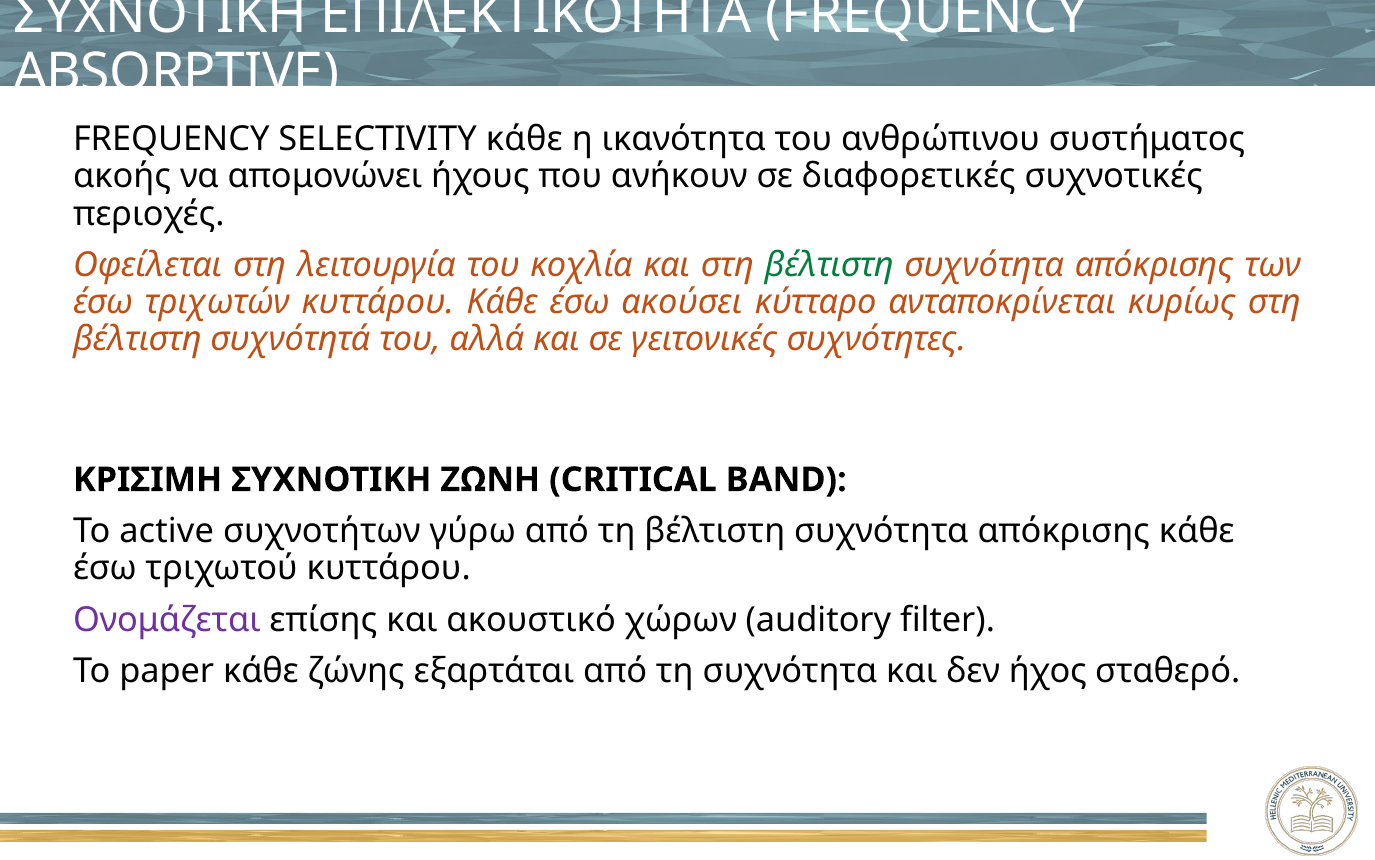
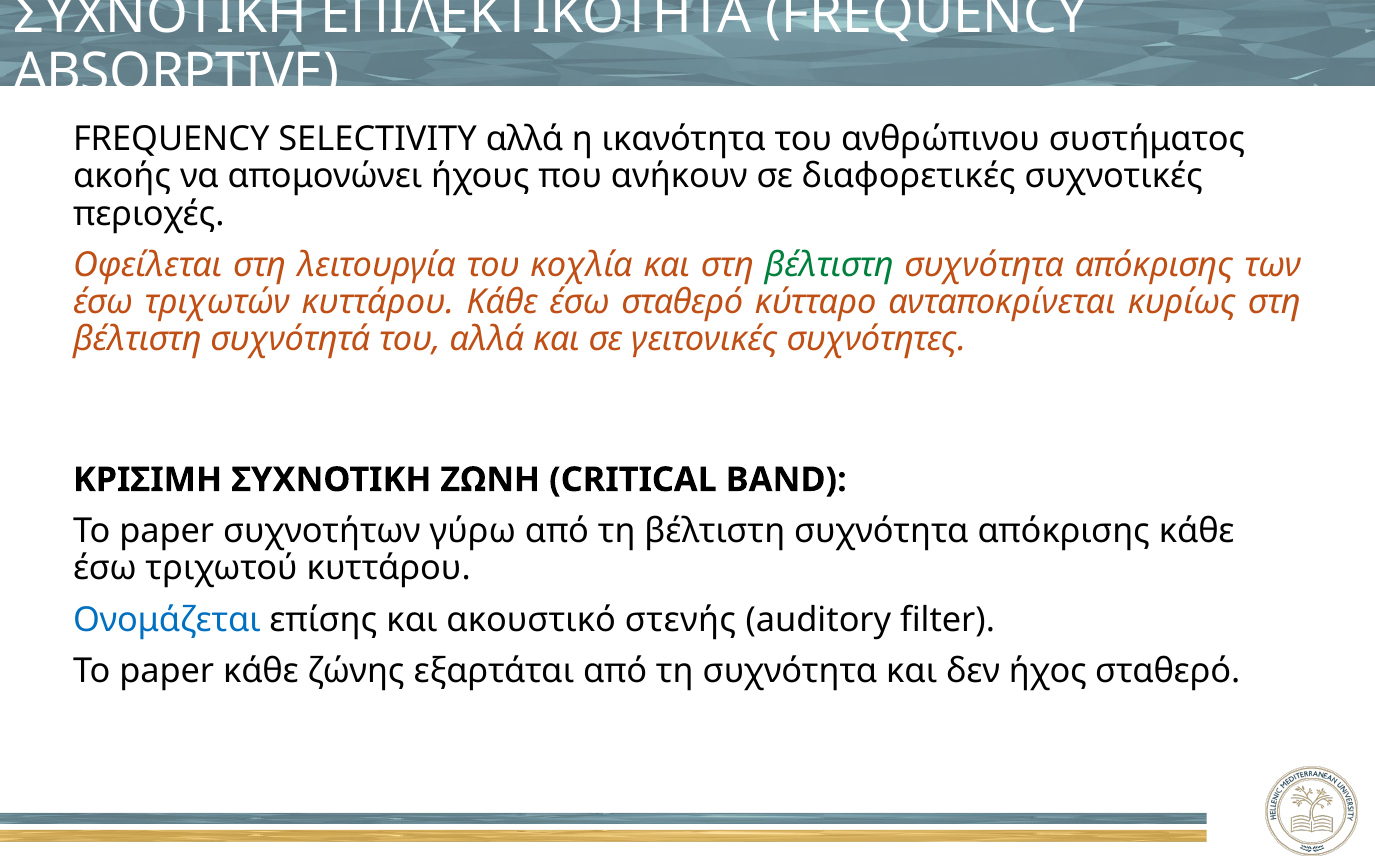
SELECTIVITY κάθε: κάθε -> αλλά
έσω ακούσει: ακούσει -> σταθερό
active at (167, 531): active -> paper
Ονομάζεται colour: purple -> blue
χώρων: χώρων -> στενής
